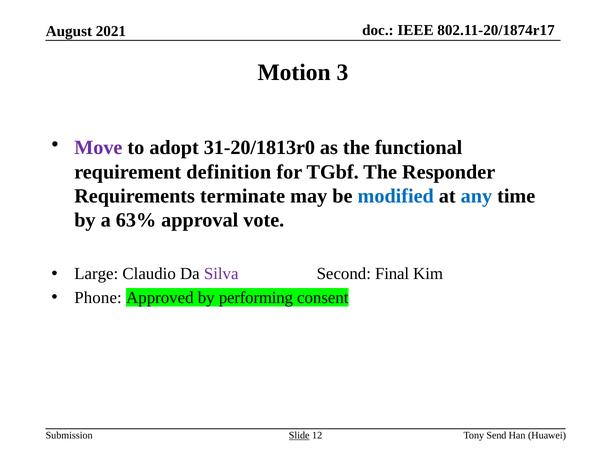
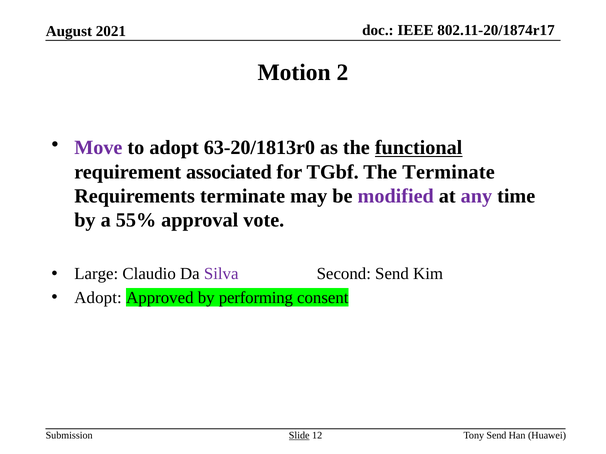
3: 3 -> 2
31-20/1813r0: 31-20/1813r0 -> 63-20/1813r0
functional underline: none -> present
definition: definition -> associated
The Responder: Responder -> Terminate
modified colour: blue -> purple
any colour: blue -> purple
63%: 63% -> 55%
Second Final: Final -> Send
Phone at (98, 298): Phone -> Adopt
